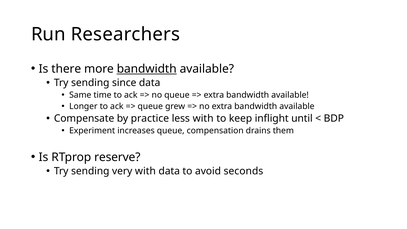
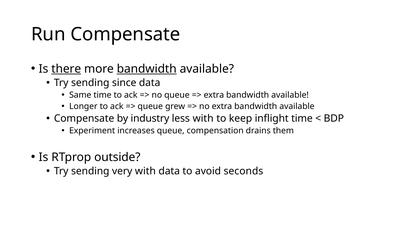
Run Researchers: Researchers -> Compensate
there underline: none -> present
practice: practice -> industry
inflight until: until -> time
reserve: reserve -> outside
